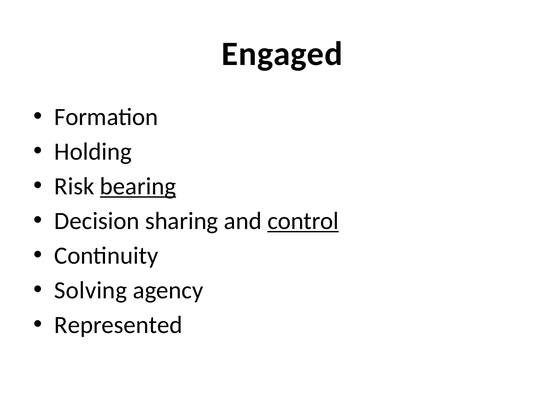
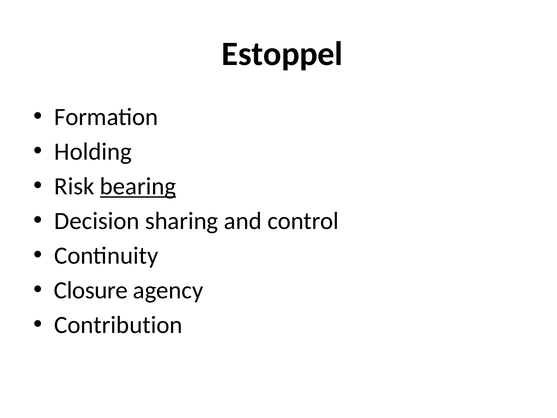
Engaged: Engaged -> Estoppel
control underline: present -> none
Solving: Solving -> Closure
Represented: Represented -> Contribution
